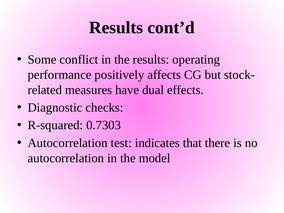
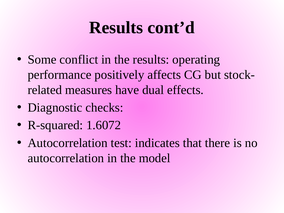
0.7303: 0.7303 -> 1.6072
